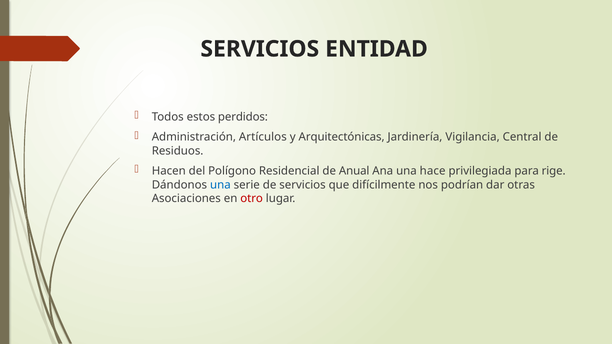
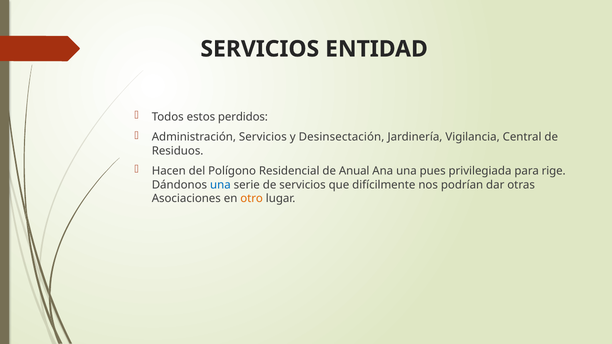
Administración Artículos: Artículos -> Servicios
Arquitectónicas: Arquitectónicas -> Desinsectación
hace: hace -> pues
otro colour: red -> orange
